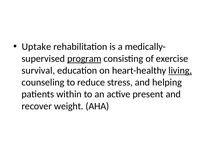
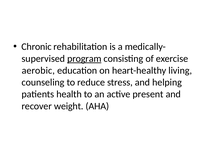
Uptake: Uptake -> Chronic
survival: survival -> aerobic
living underline: present -> none
within: within -> health
